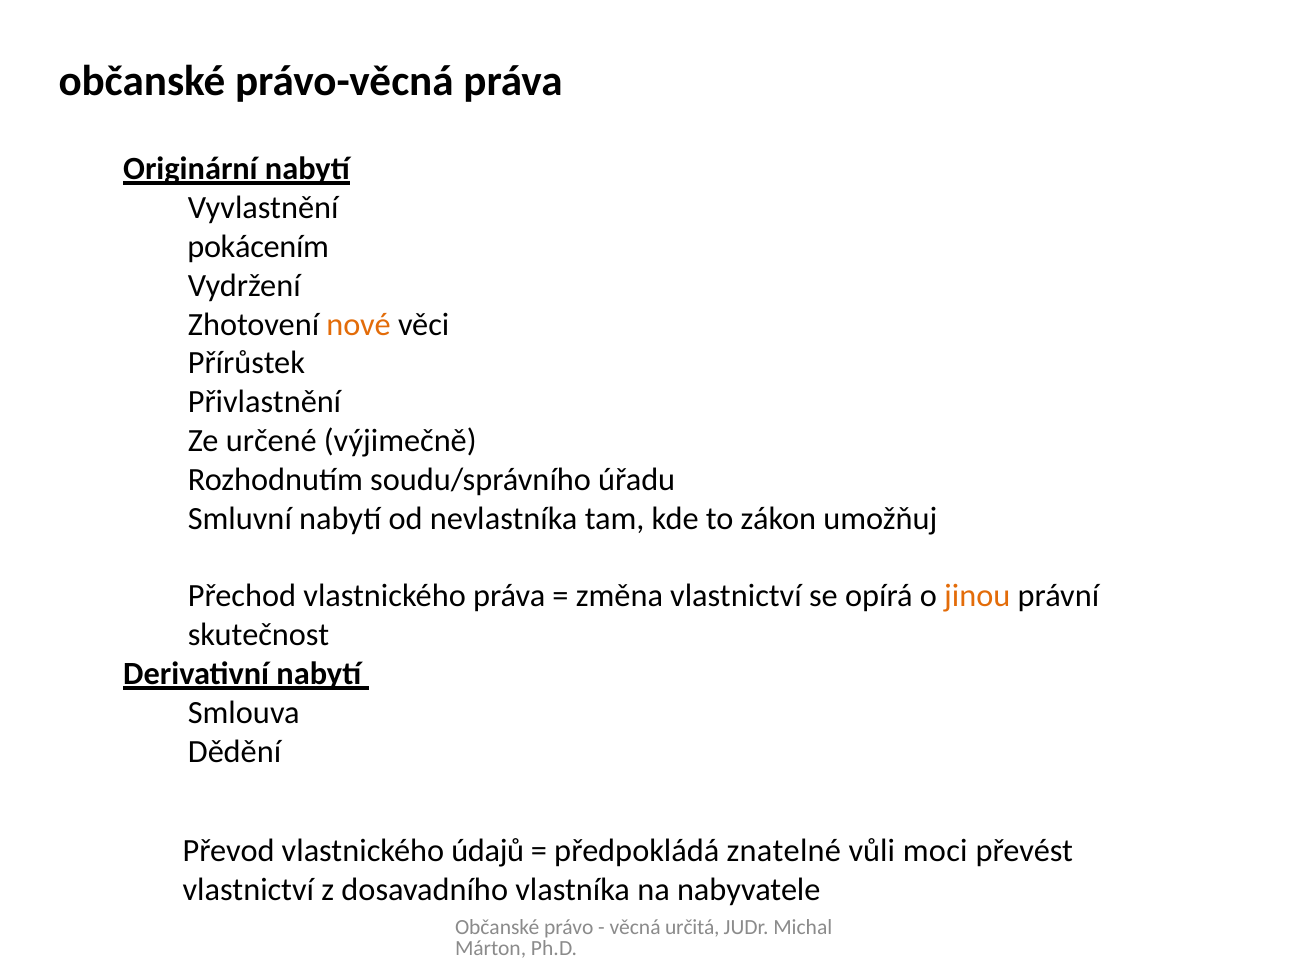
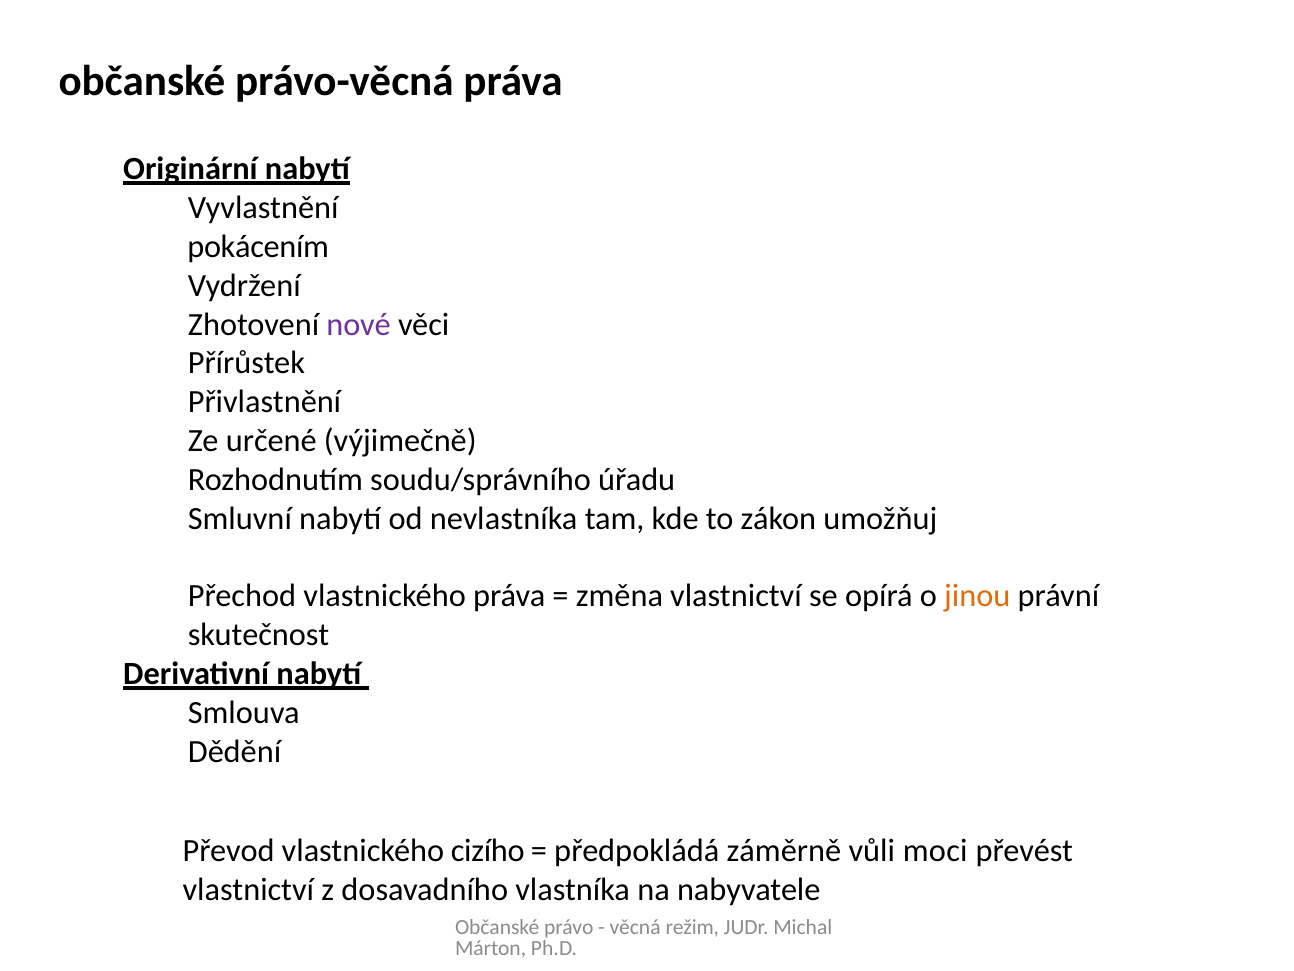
nové colour: orange -> purple
údajů: údajů -> cizího
znatelné: znatelné -> záměrně
určitá: určitá -> režim
